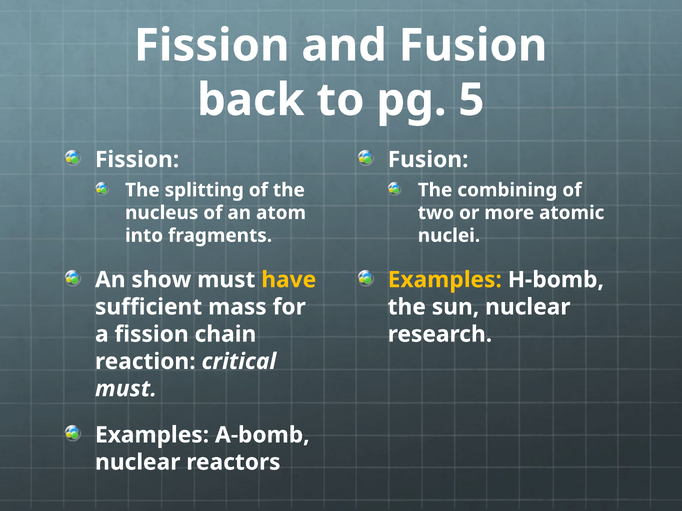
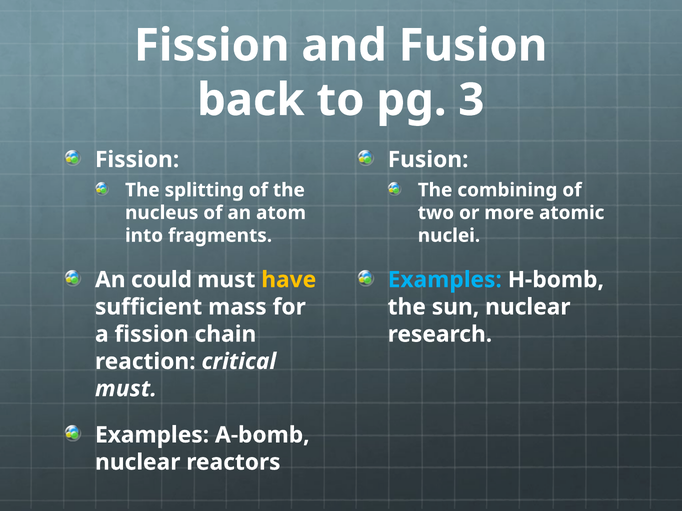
5: 5 -> 3
show: show -> could
Examples at (445, 280) colour: yellow -> light blue
